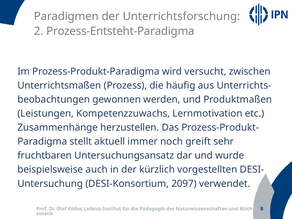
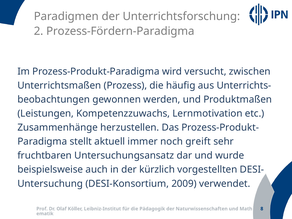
Prozess-Entsteht-Paradigma: Prozess-Entsteht-Paradigma -> Prozess-Fördern-Paradigma
2097: 2097 -> 2009
